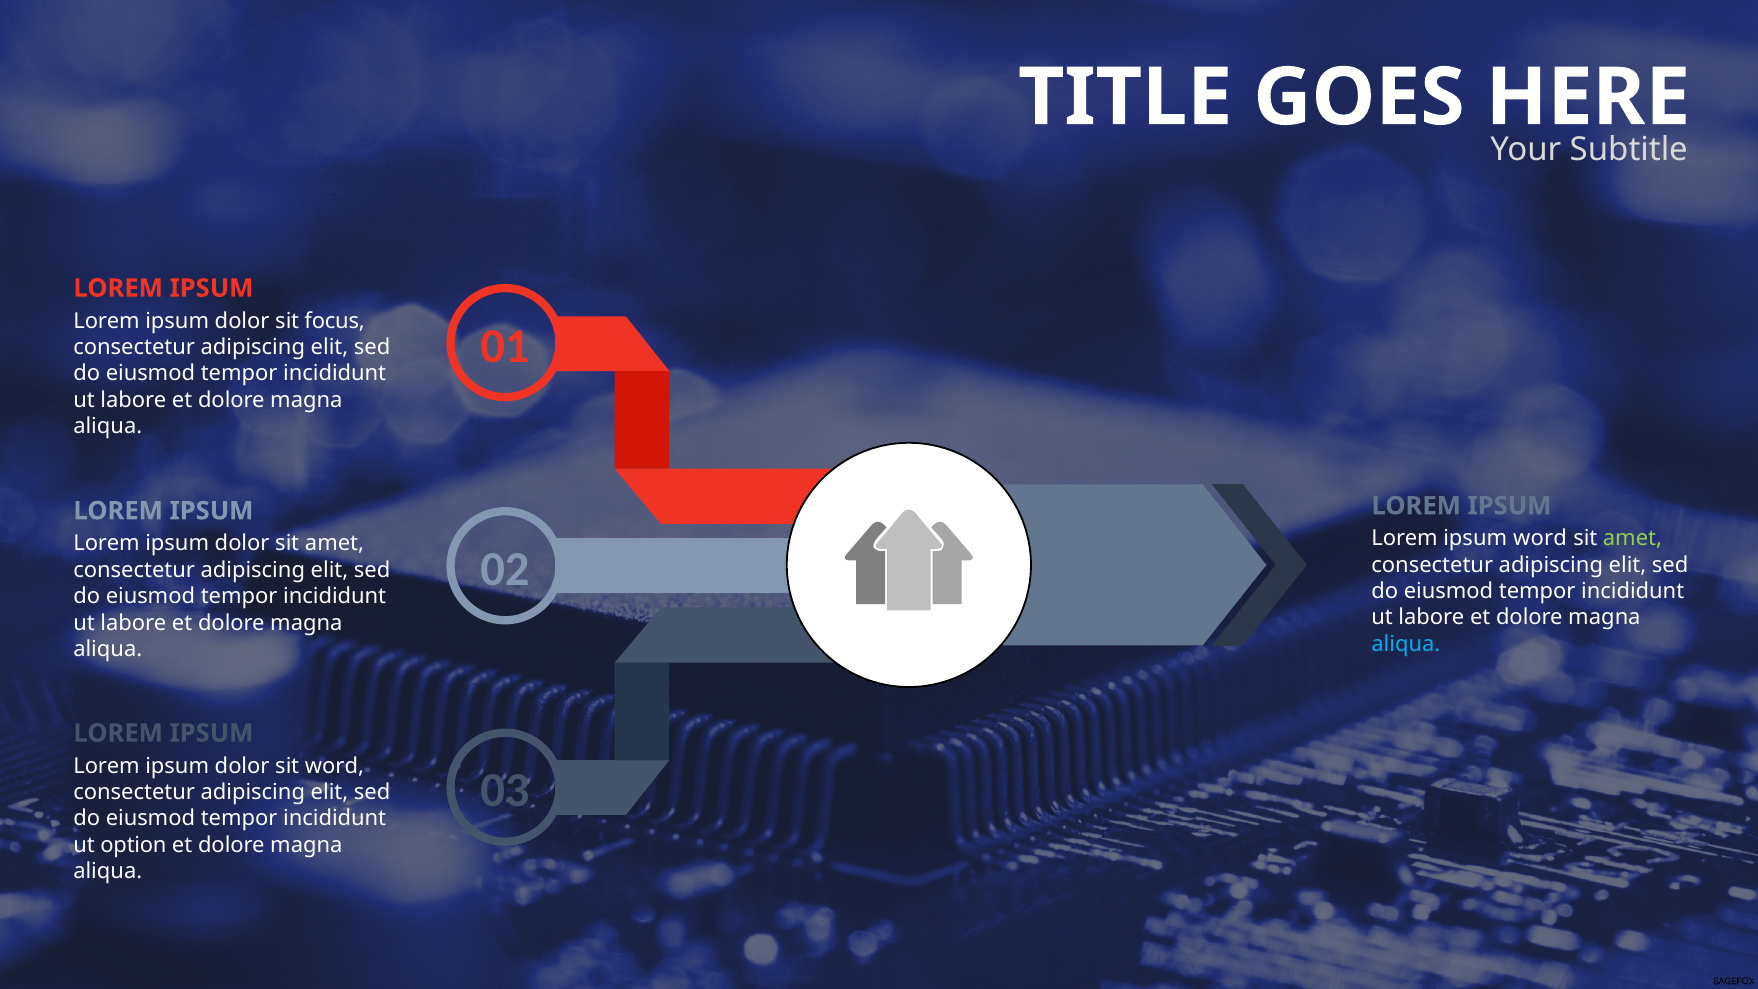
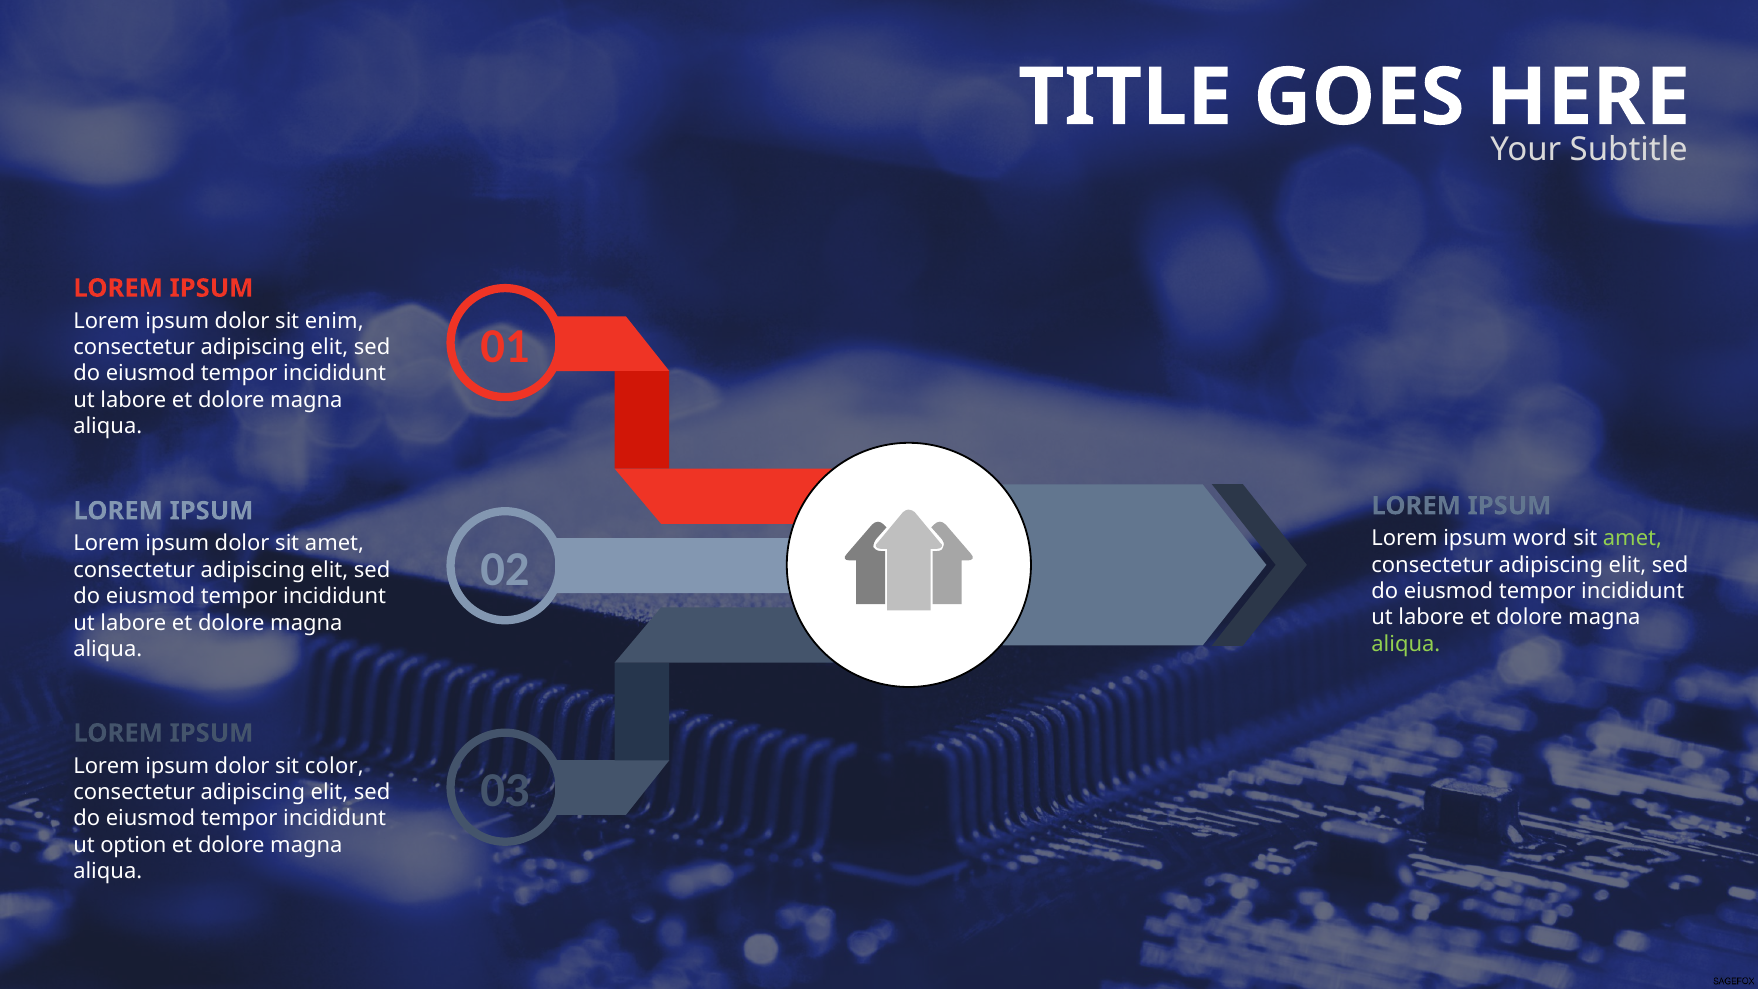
focus: focus -> enim
aliqua at (1406, 644) colour: light blue -> light green
sit word: word -> color
